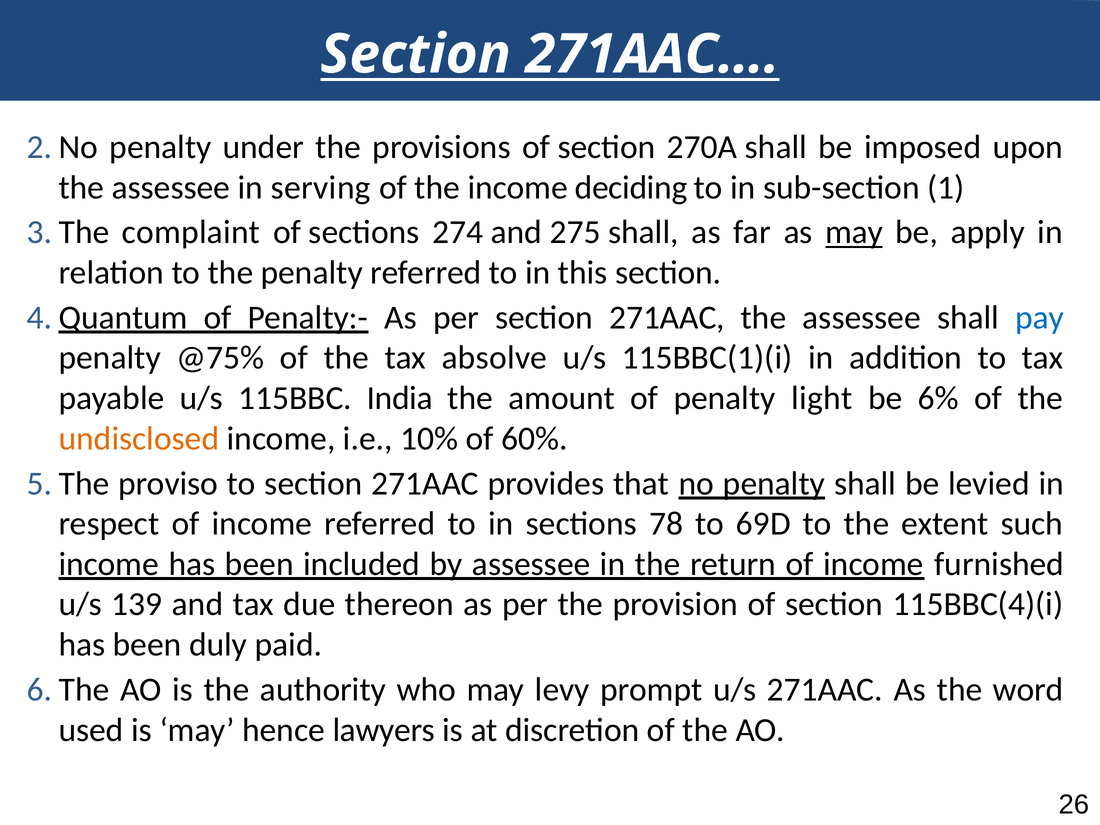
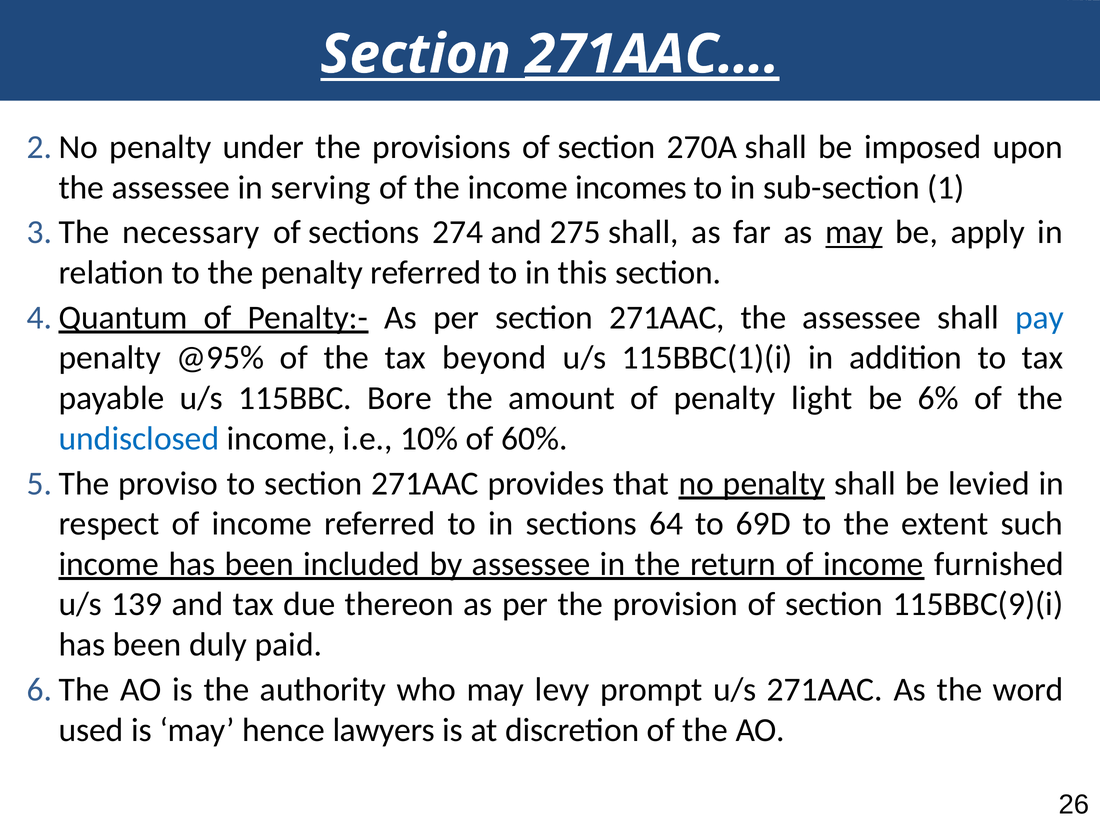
271AAC… underline: none -> present
deciding: deciding -> incomes
complaint: complaint -> necessary
@75%: @75% -> @95%
absolve: absolve -> beyond
India: India -> Bore
undisclosed colour: orange -> blue
78: 78 -> 64
115BBC(4)(i: 115BBC(4)(i -> 115BBC(9)(i
